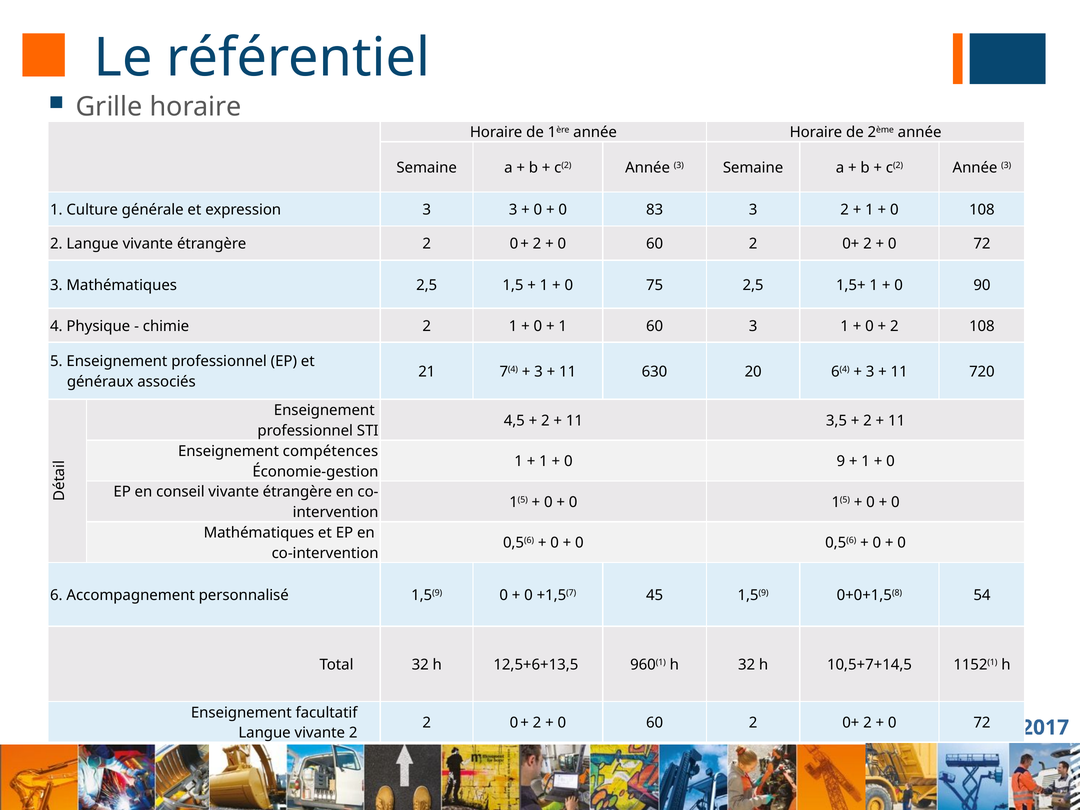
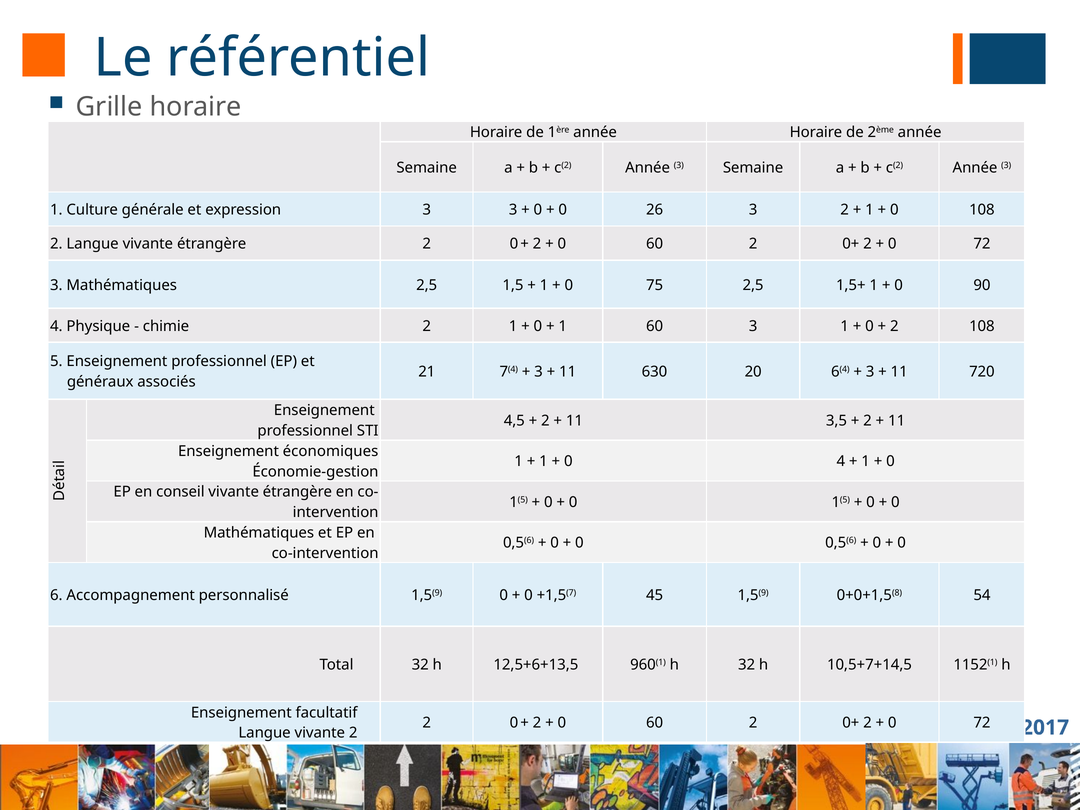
83: 83 -> 26
compétences: compétences -> économiques
0 9: 9 -> 4
